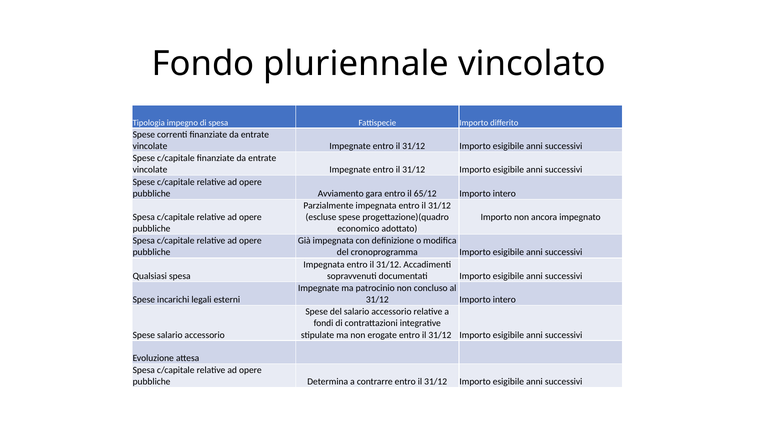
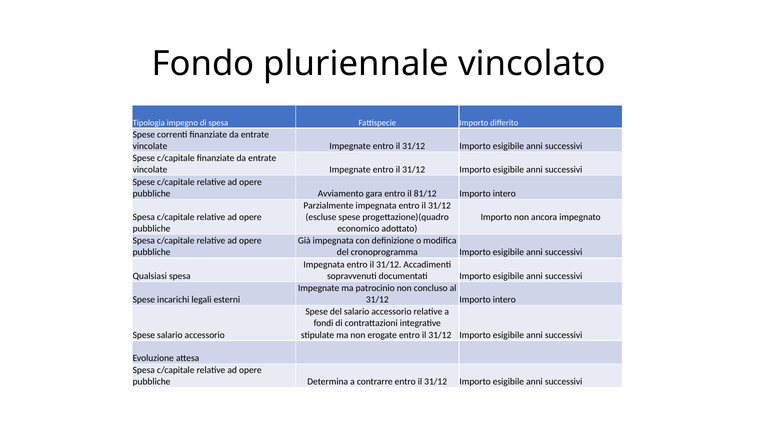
65/12: 65/12 -> 81/12
